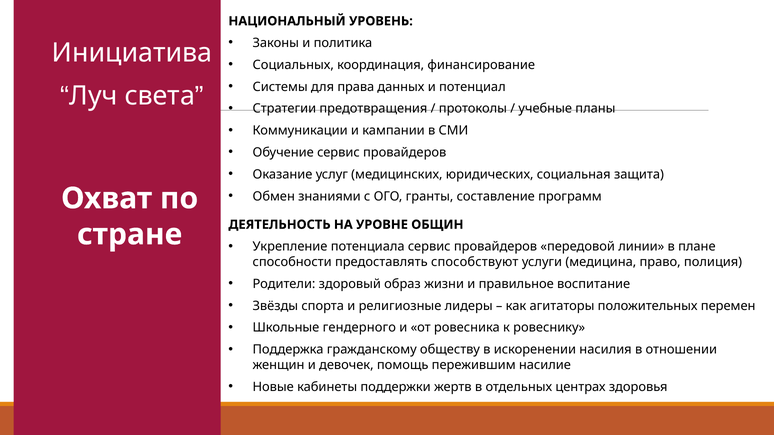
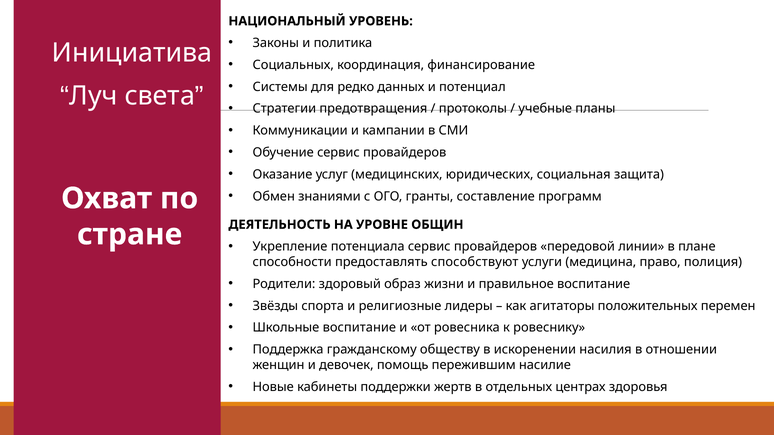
права: права -> редко
Школьные гендерного: гендерного -> воспитание
